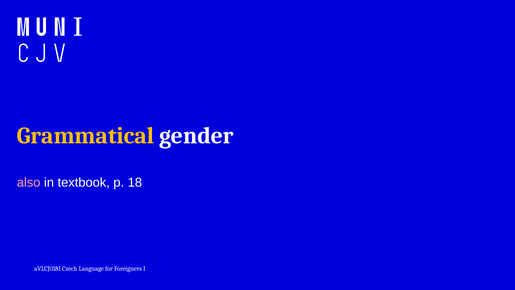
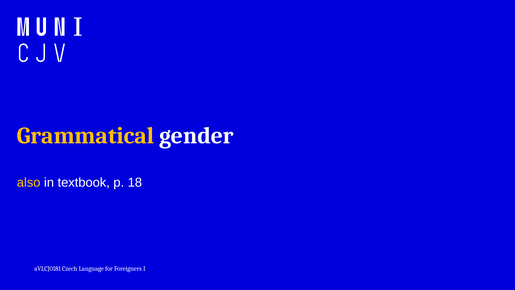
also colour: pink -> yellow
